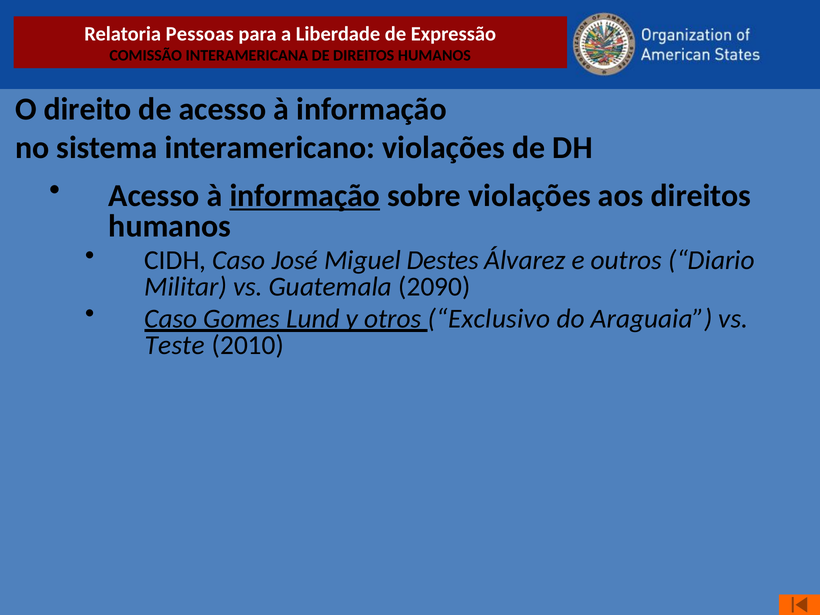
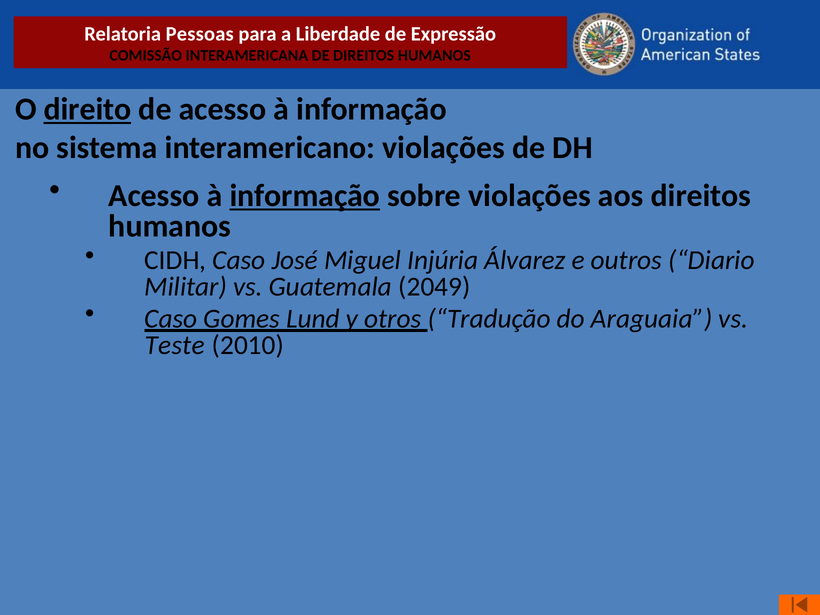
direito underline: none -> present
Destes: Destes -> Injúria
2090: 2090 -> 2049
Exclusivo: Exclusivo -> Tradução
